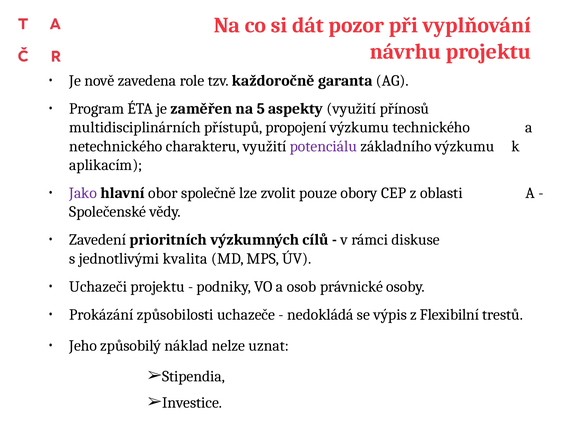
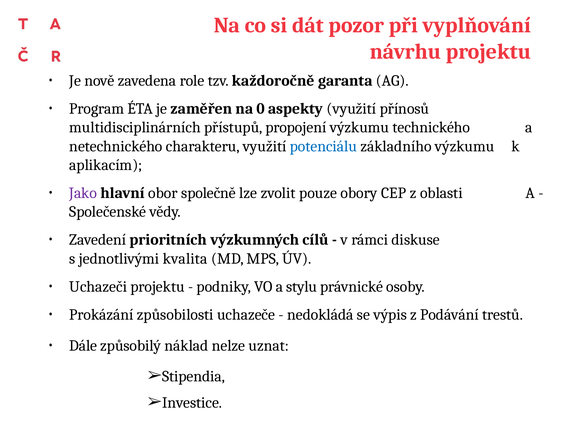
5: 5 -> 0
potenciálu colour: purple -> blue
osob: osob -> stylu
Flexibilní: Flexibilní -> Podávání
Jeho: Jeho -> Dále
